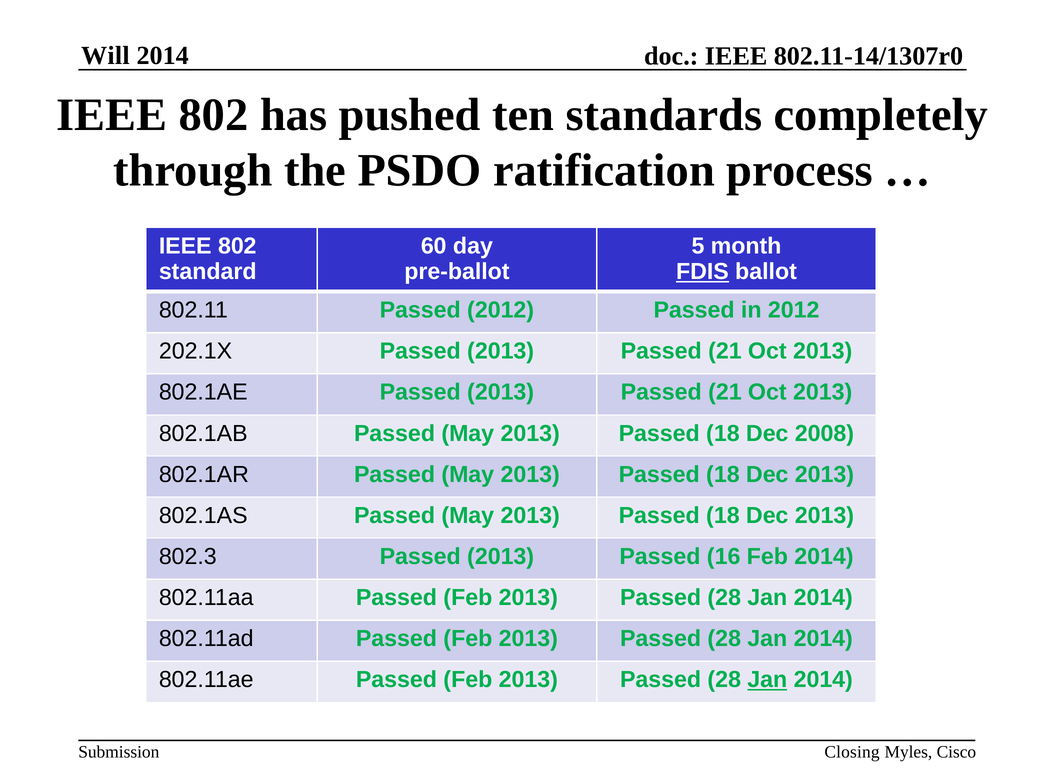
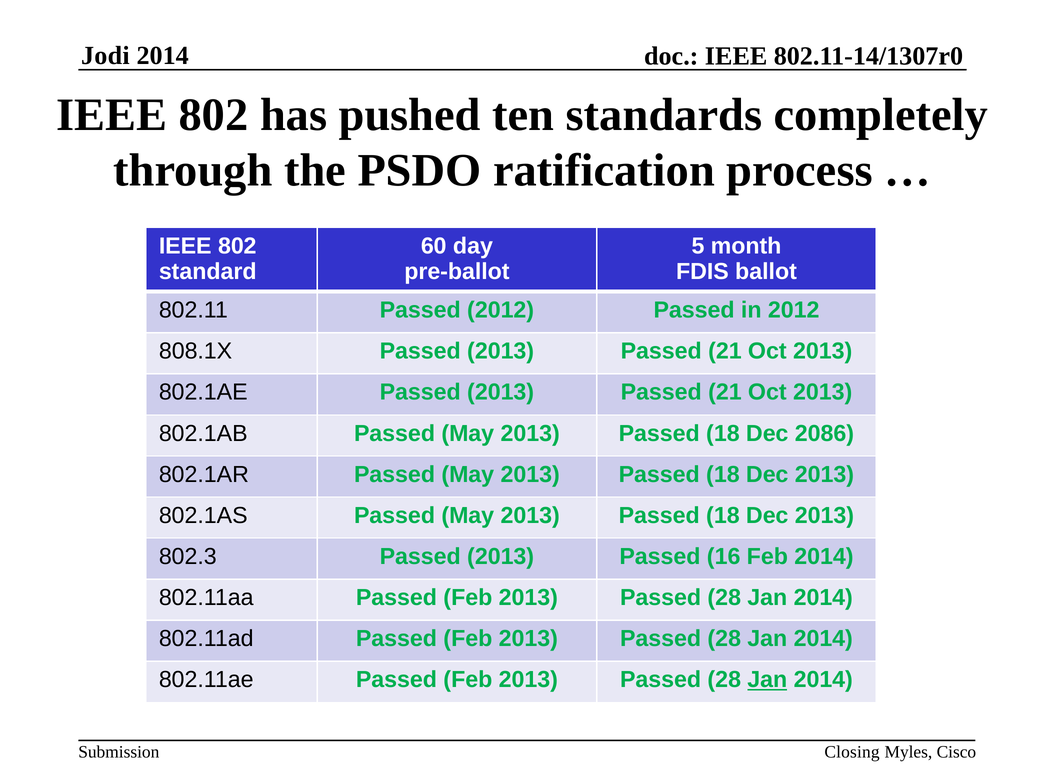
Will: Will -> Jodi
FDIS underline: present -> none
202.1X: 202.1X -> 808.1X
2008: 2008 -> 2086
